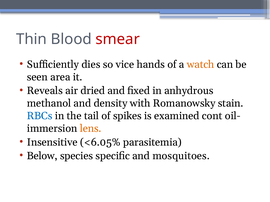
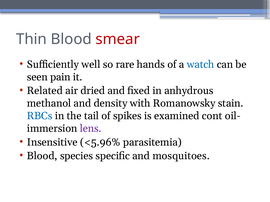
dies: dies -> well
vice: vice -> rare
watch colour: orange -> blue
area: area -> pain
Reveals: Reveals -> Related
lens colour: orange -> purple
<6.05%: <6.05% -> <5.96%
Below at (42, 156): Below -> Blood
